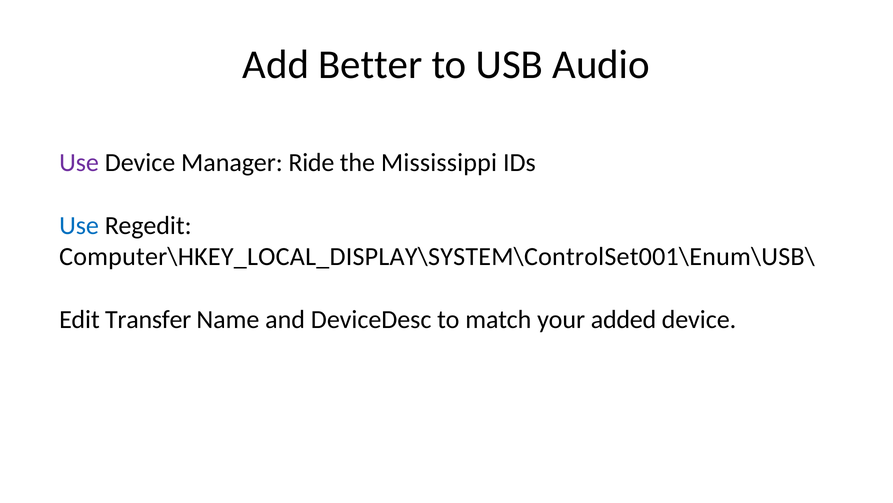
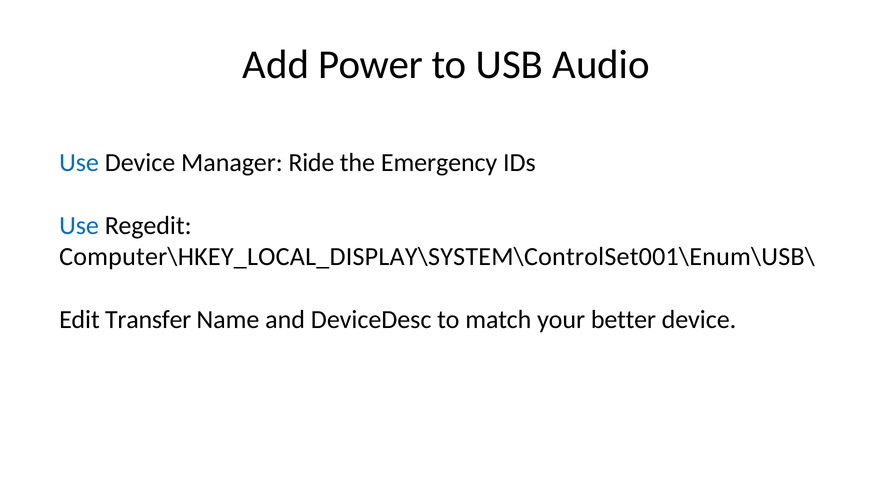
Better: Better -> Power
Use at (79, 163) colour: purple -> blue
Mississippi: Mississippi -> Emergency
added: added -> better
